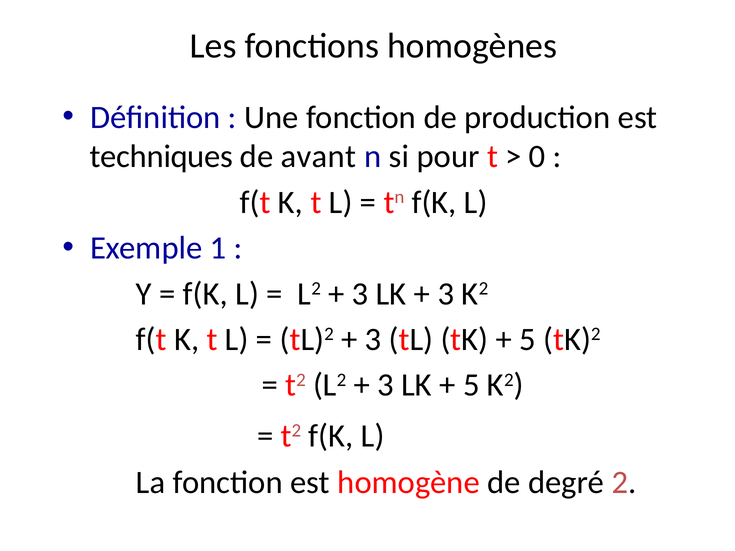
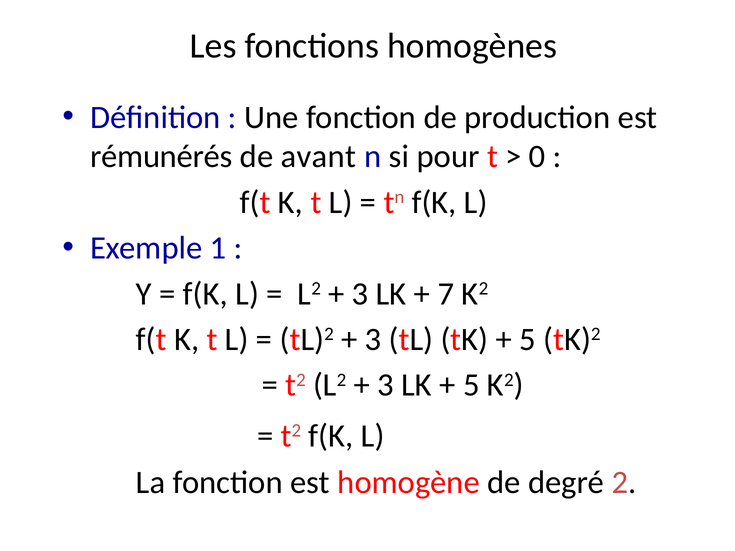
techniques: techniques -> rémunérés
3 at (446, 294): 3 -> 7
